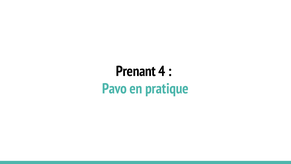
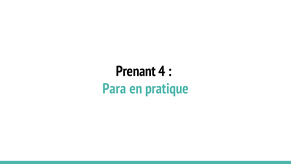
Pavo: Pavo -> Para
